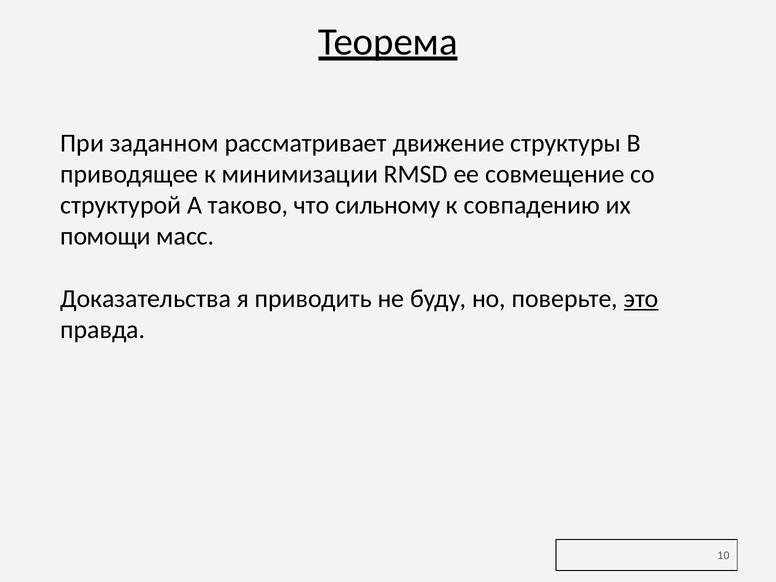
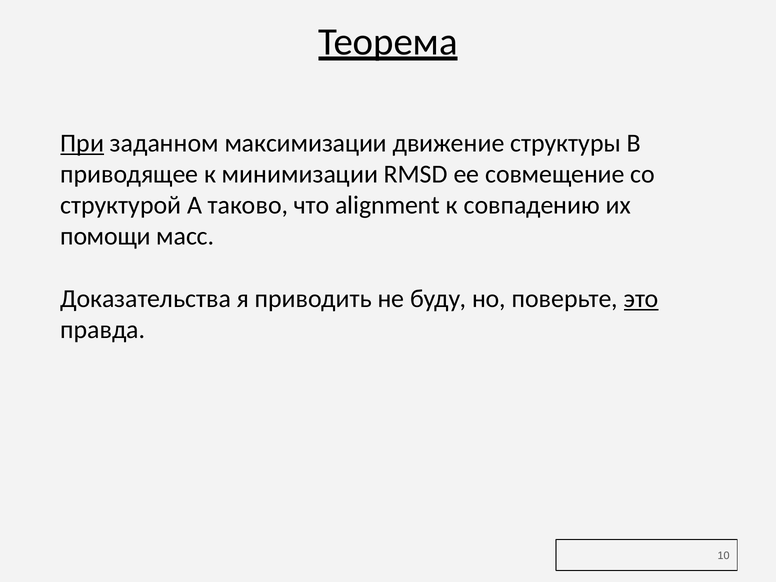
При underline: none -> present
рассматривает: рассматривает -> максимизации
сильному: сильному -> alignment
